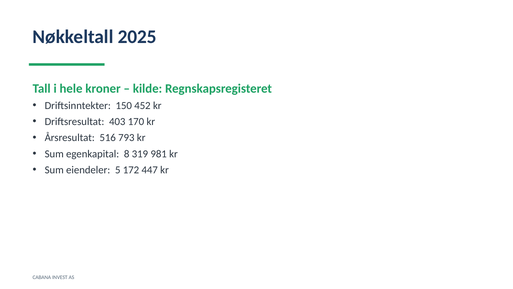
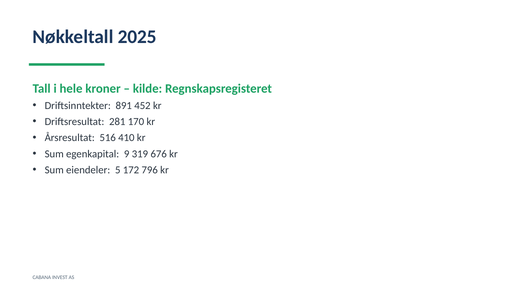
150: 150 -> 891
403: 403 -> 281
793: 793 -> 410
8: 8 -> 9
981: 981 -> 676
447: 447 -> 796
